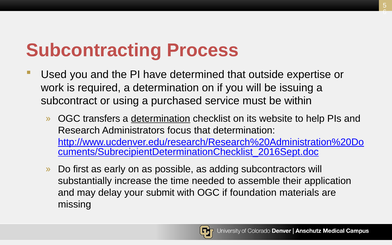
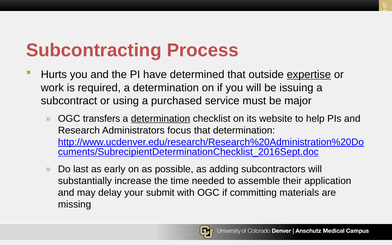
Used: Used -> Hurts
expertise underline: none -> present
within: within -> major
first: first -> last
foundation: foundation -> committing
